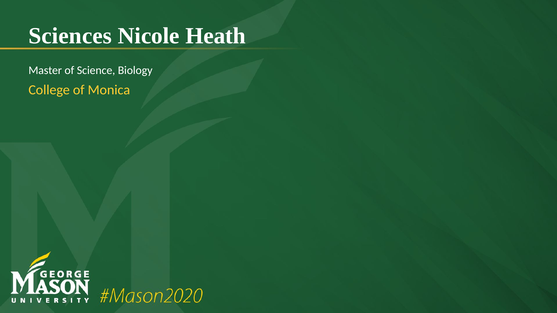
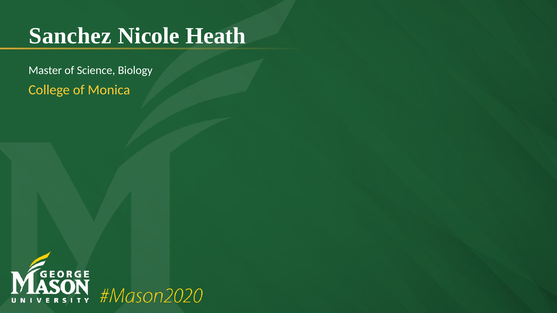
Sciences: Sciences -> Sanchez
